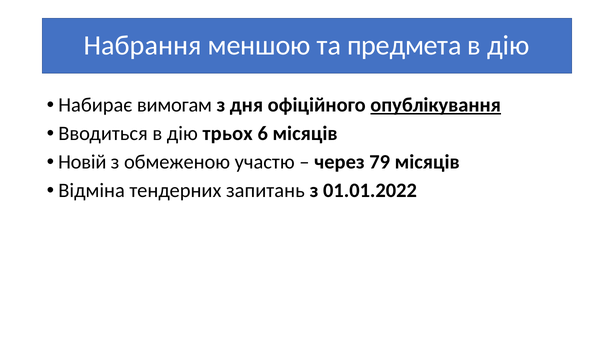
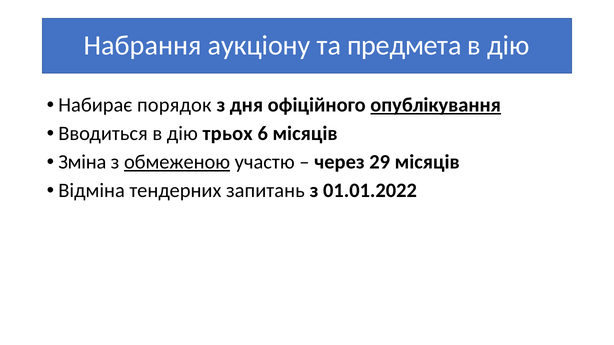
меншою: меншою -> аукціону
вимогам: вимогам -> порядок
Новій: Новій -> Зміна
обмеженою underline: none -> present
79: 79 -> 29
